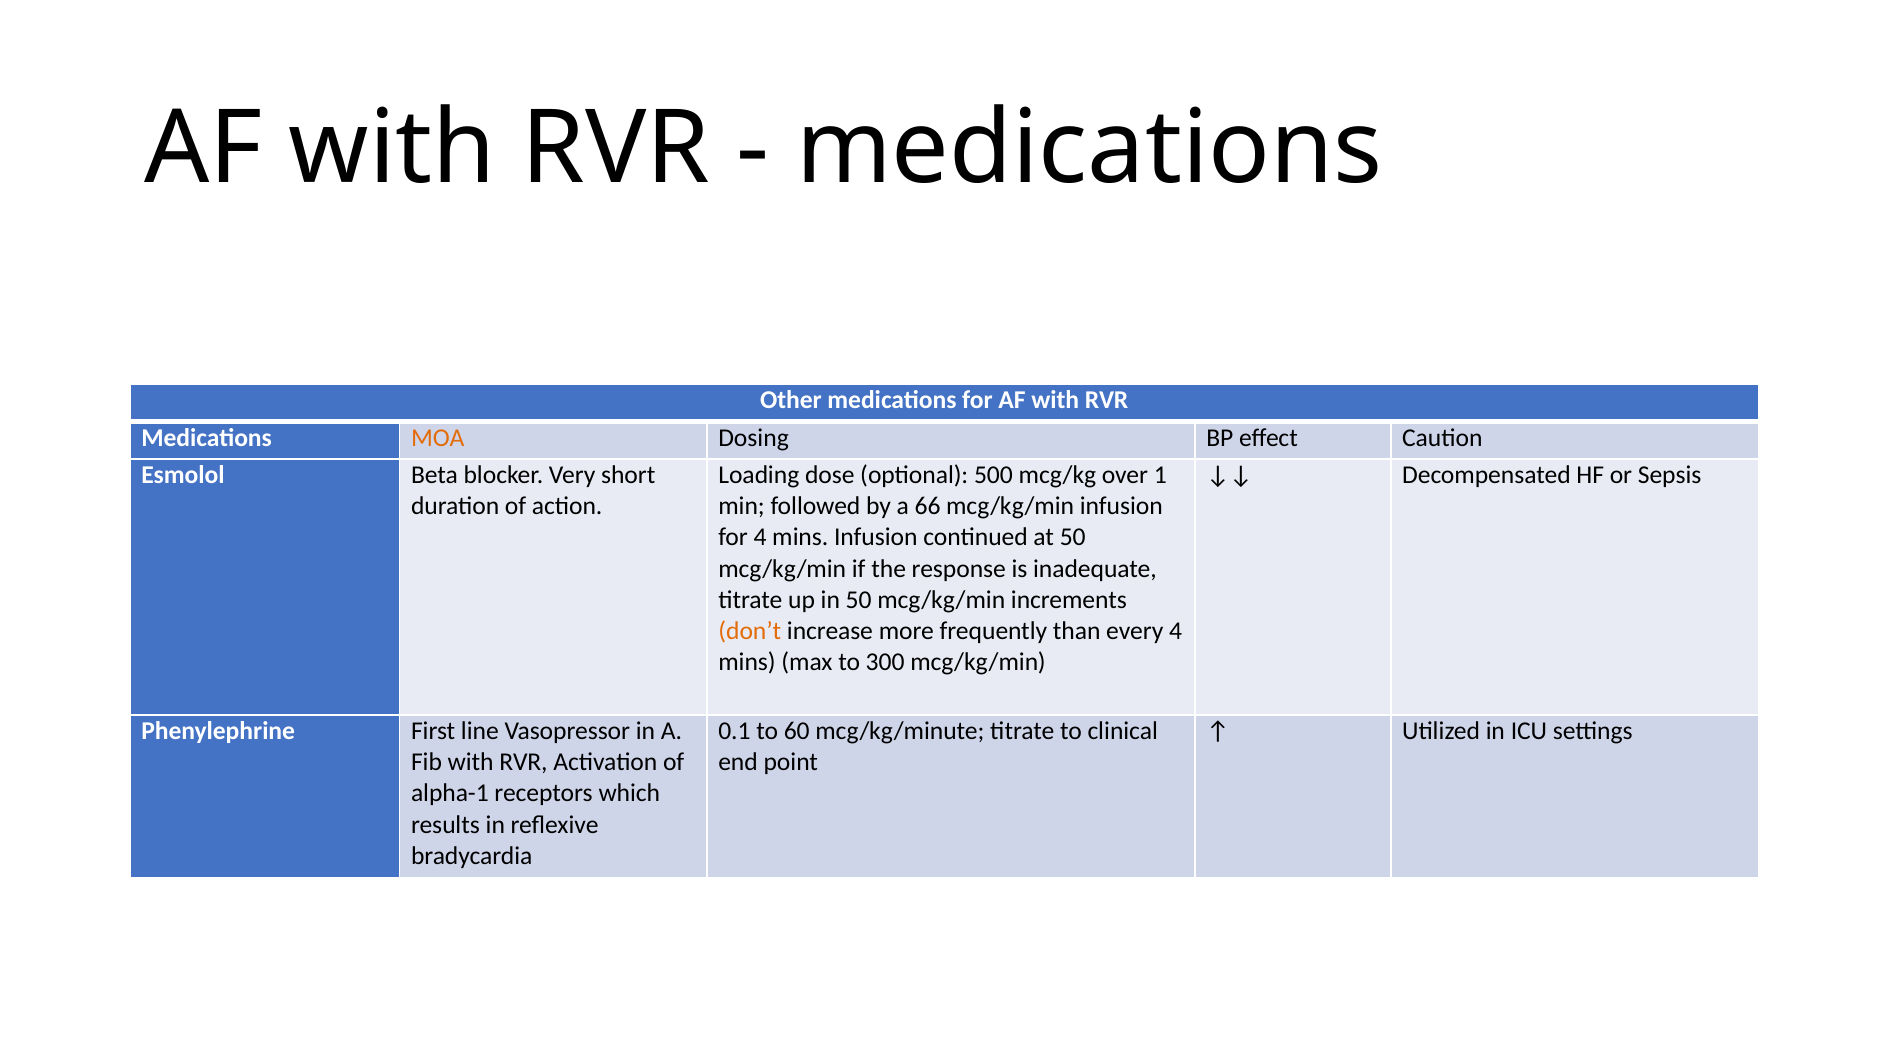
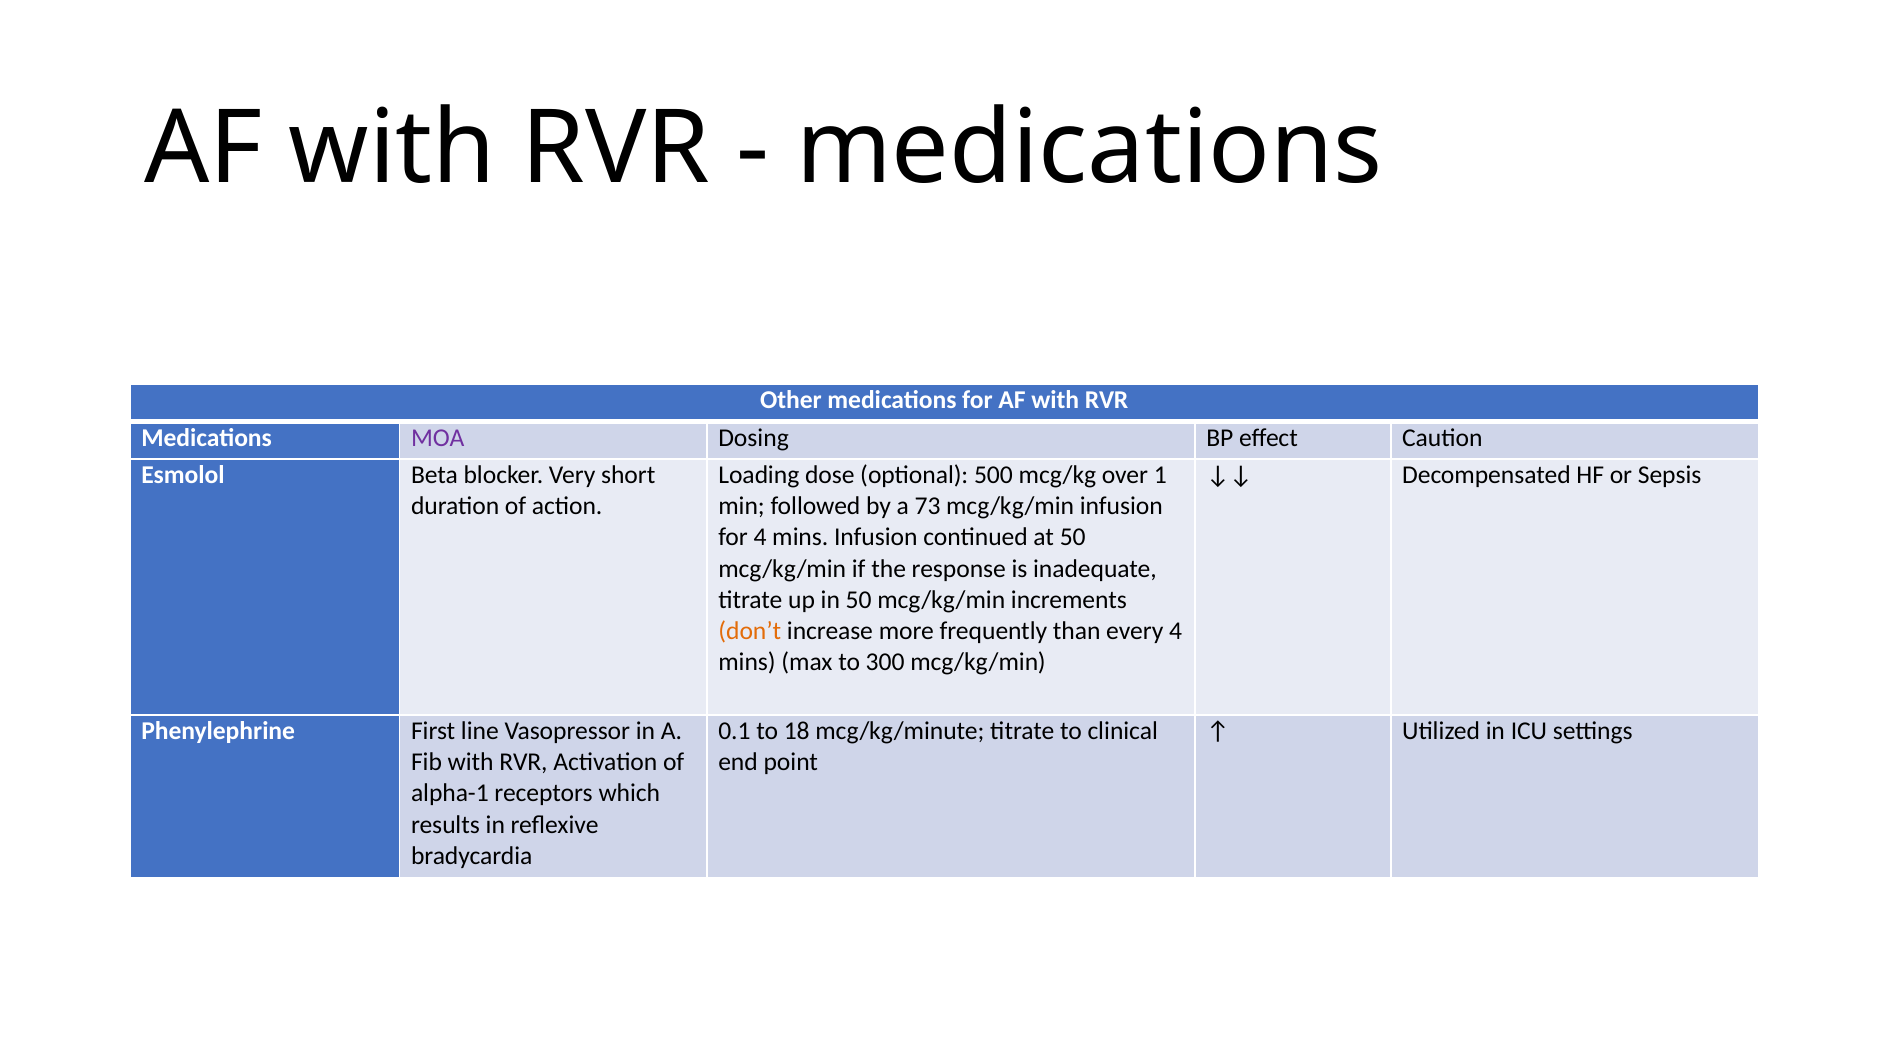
MOA colour: orange -> purple
66: 66 -> 73
60: 60 -> 18
